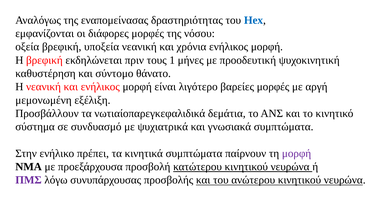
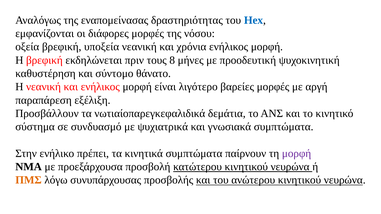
1: 1 -> 8
μεμονωμένη: μεμονωμένη -> παραπάρεση
ΠΜΣ colour: purple -> orange
